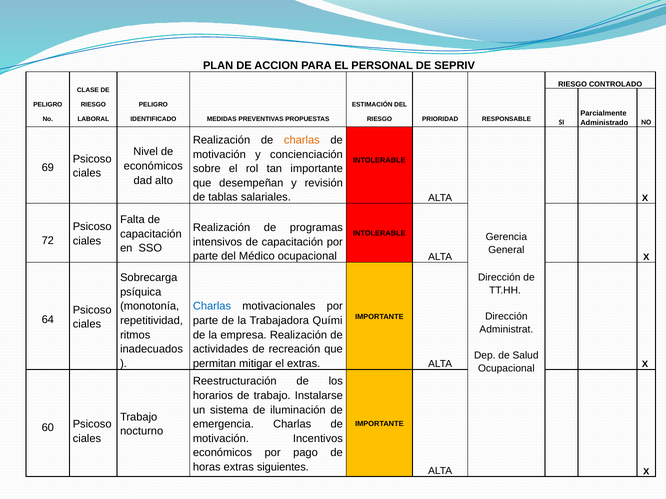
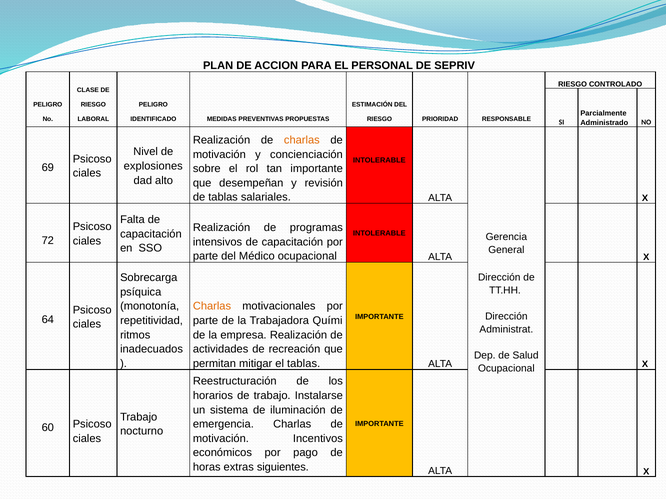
económicos at (153, 166): económicos -> explosiones
Charlas at (212, 307) colour: blue -> orange
el extras: extras -> tablas
